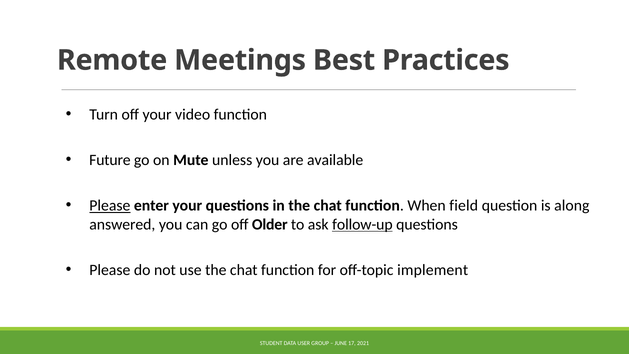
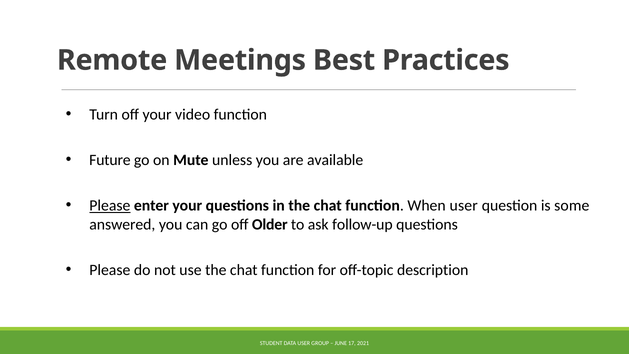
When field: field -> user
along: along -> some
follow-up underline: present -> none
implement: implement -> description
